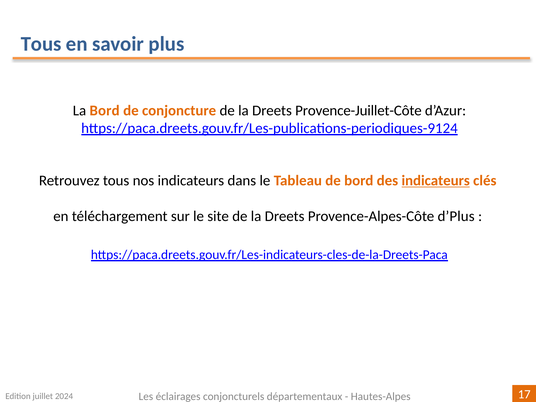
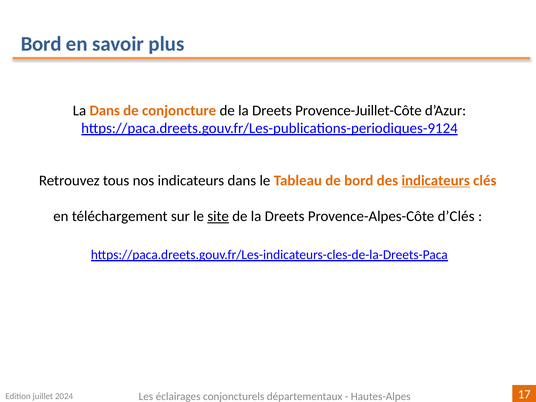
Tous at (41, 44): Tous -> Bord
La Bord: Bord -> Dans
site underline: none -> present
d’Plus: d’Plus -> d’Clés
